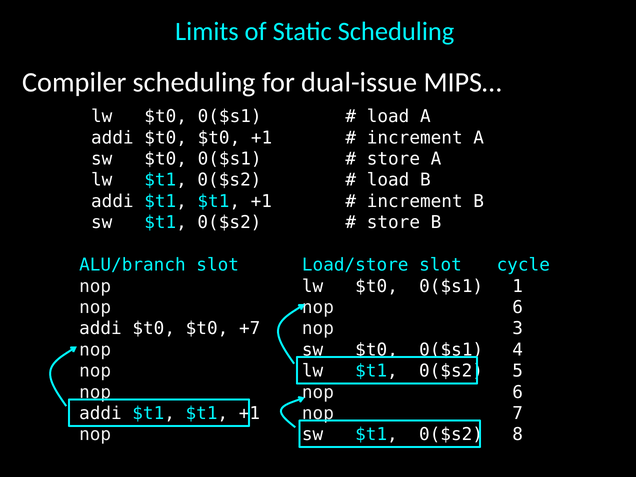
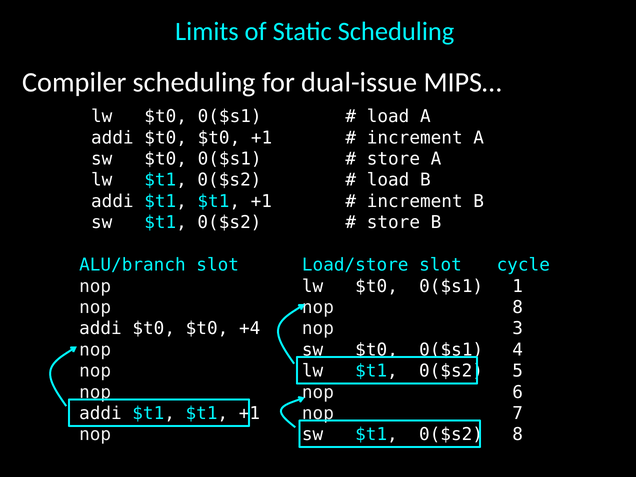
6 at (518, 307): 6 -> 8
+7: +7 -> +4
